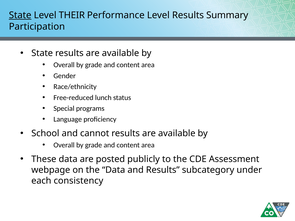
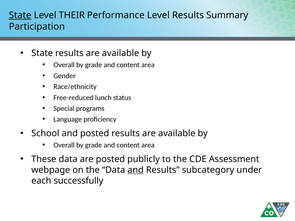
and cannot: cannot -> posted
and at (136, 170) underline: none -> present
consistency: consistency -> successfully
